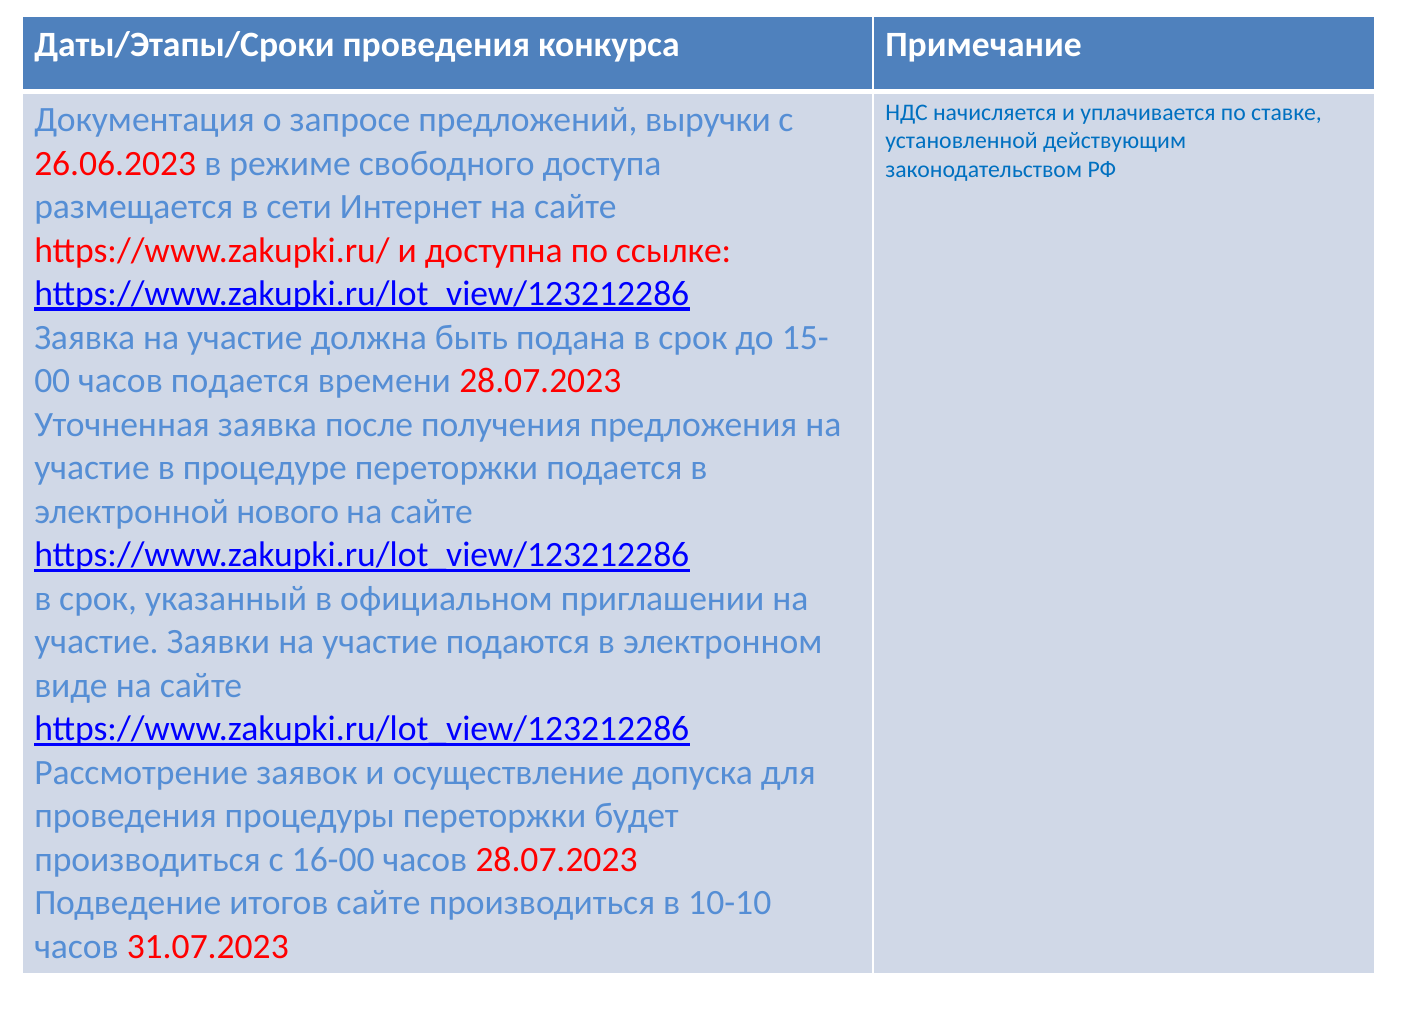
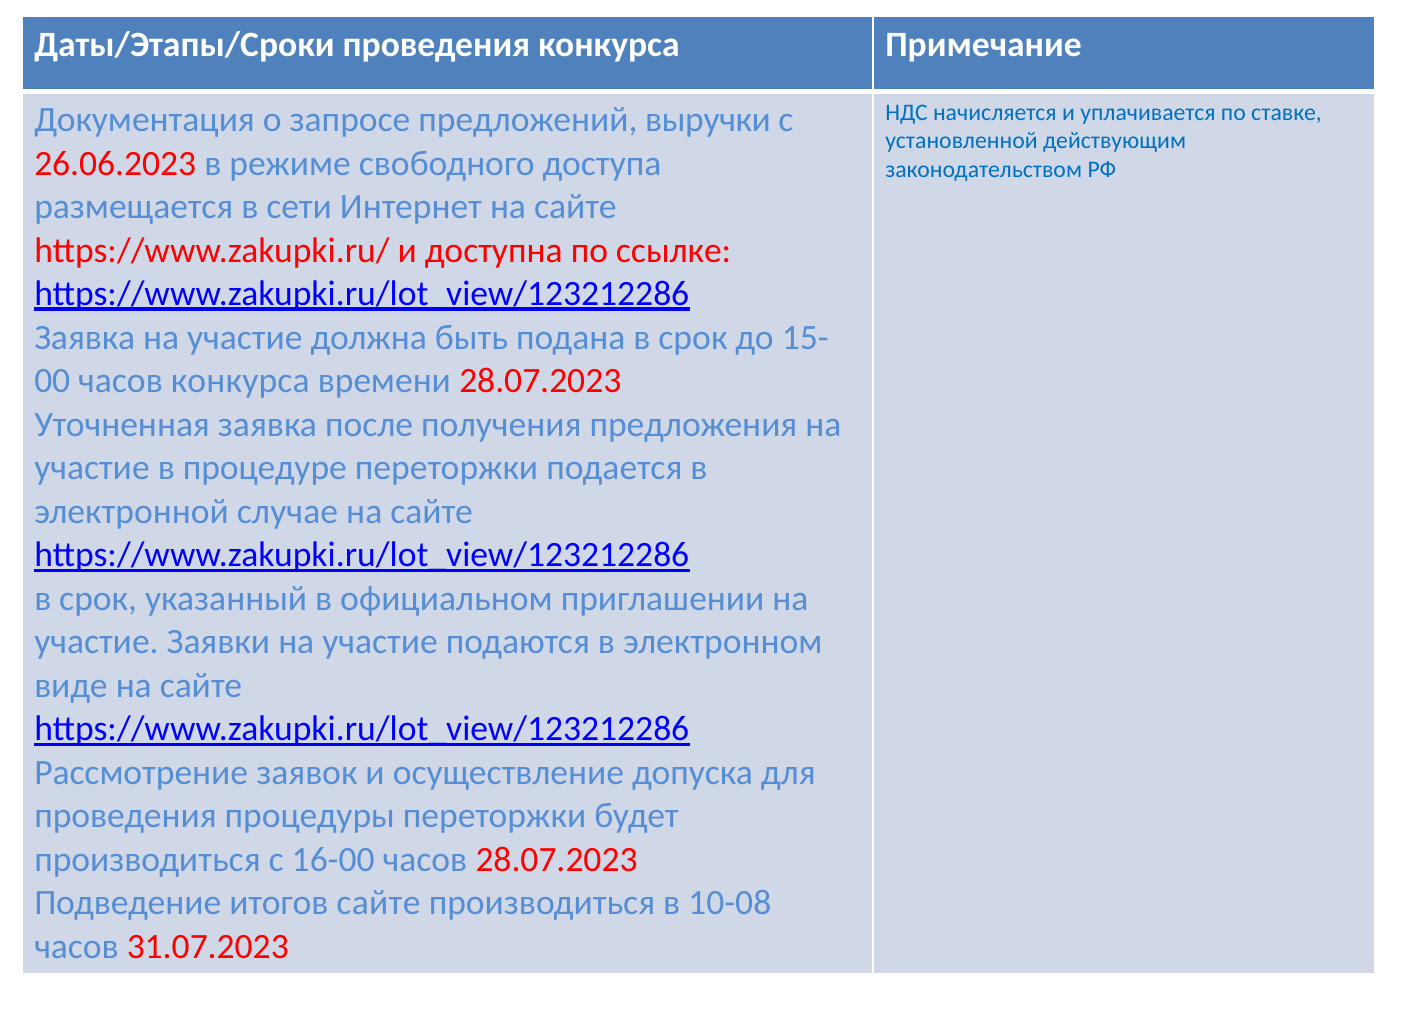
часов подается: подается -> конкурса
нового: нового -> случае
10-10: 10-10 -> 10-08
